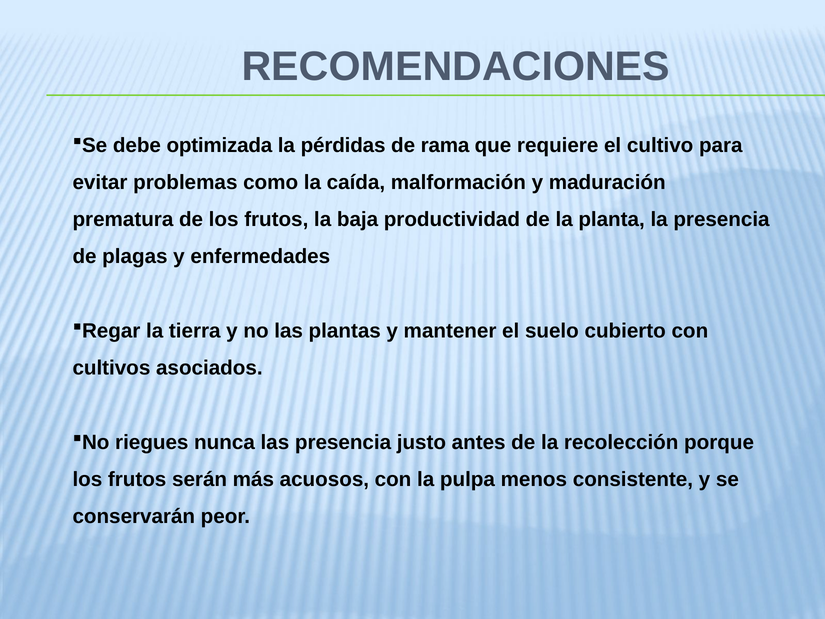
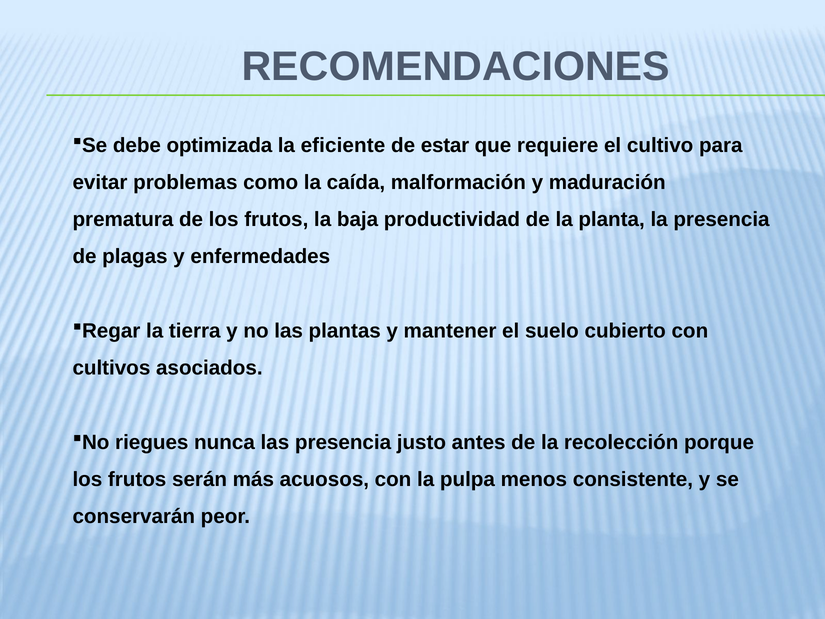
pérdidas: pérdidas -> eficiente
rama: rama -> estar
